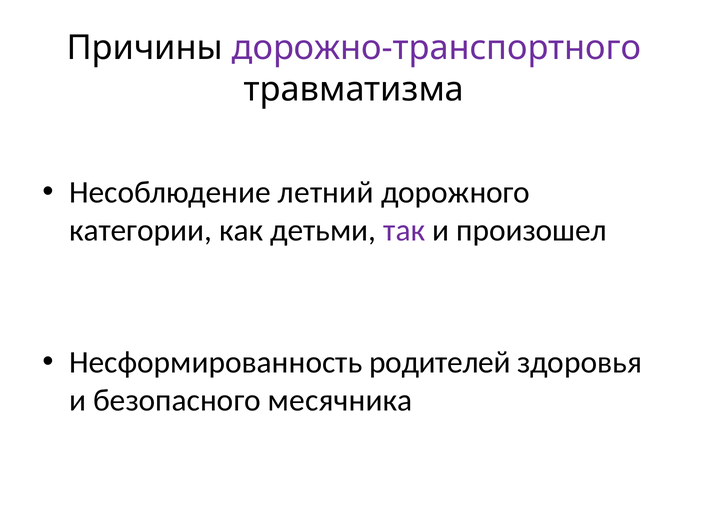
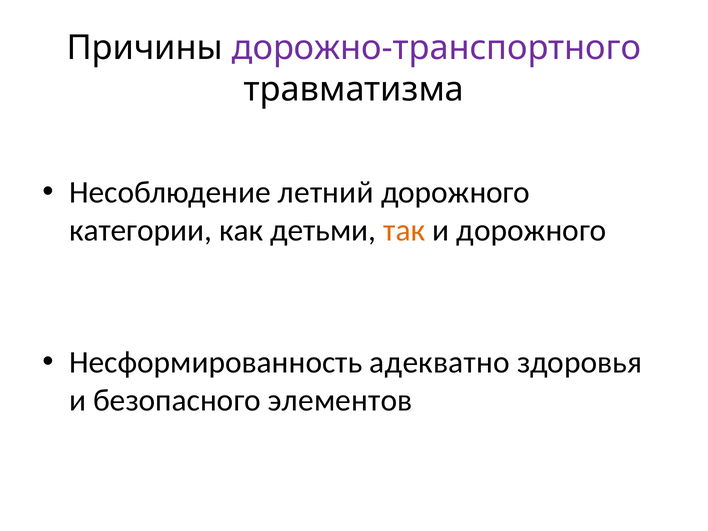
так colour: purple -> orange
и произошел: произошел -> дорожного
родителей: родителей -> адекватно
месячника: месячника -> элементов
